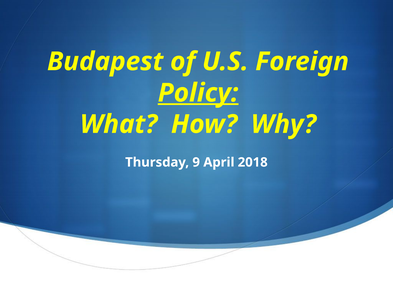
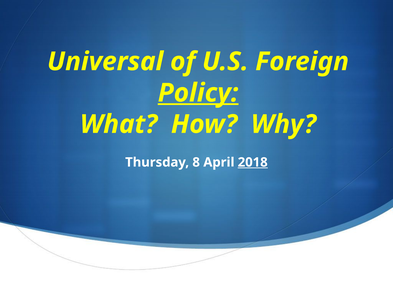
Budapest: Budapest -> Universal
9: 9 -> 8
2018 underline: none -> present
